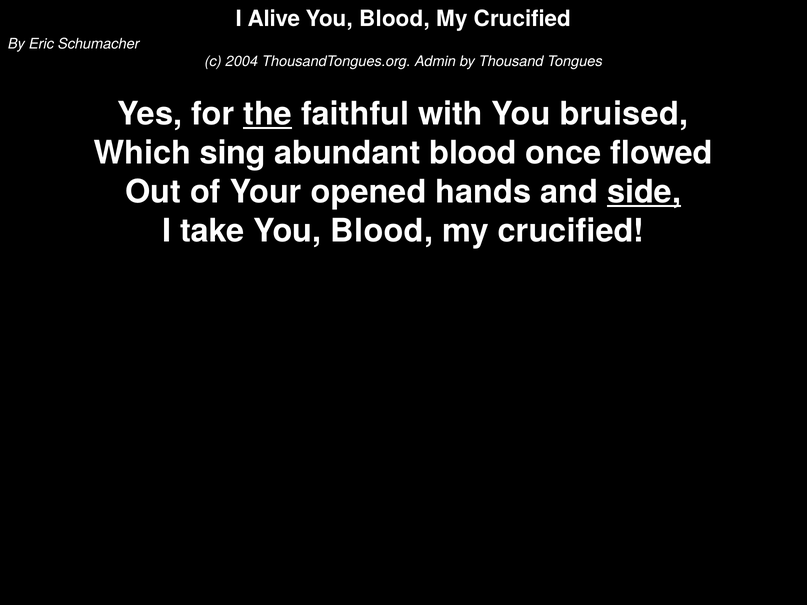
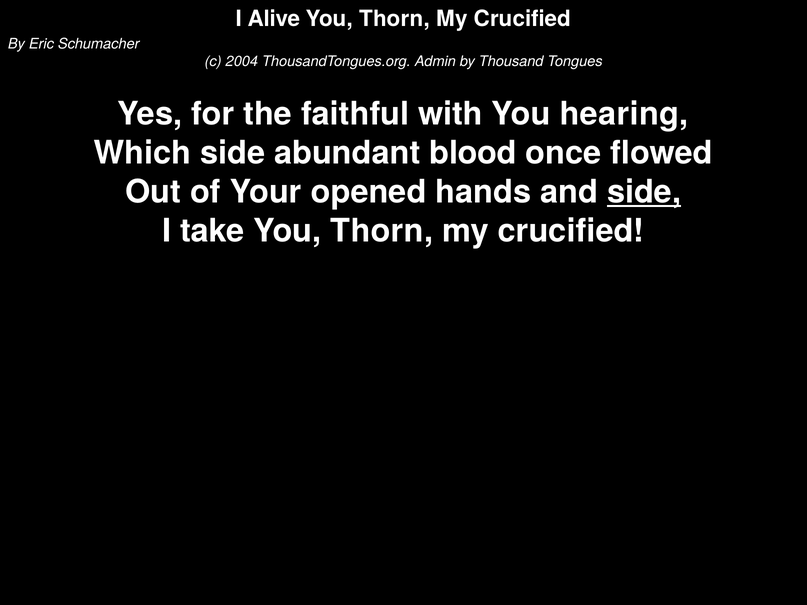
Blood at (395, 19): Blood -> Thorn
the underline: present -> none
bruised: bruised -> hearing
Which sing: sing -> side
Blood at (382, 231): Blood -> Thorn
